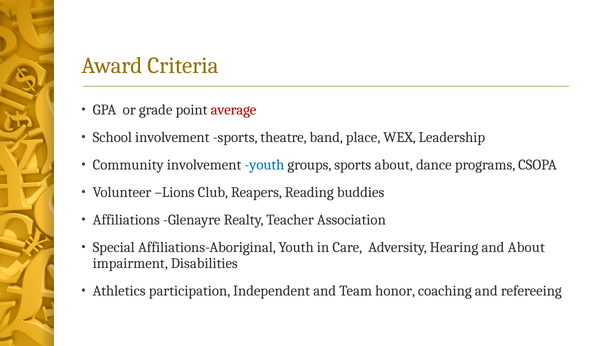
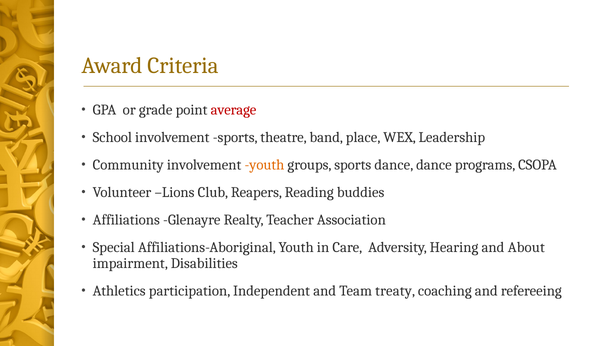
youth at (264, 165) colour: blue -> orange
sports about: about -> dance
honor: honor -> treaty
